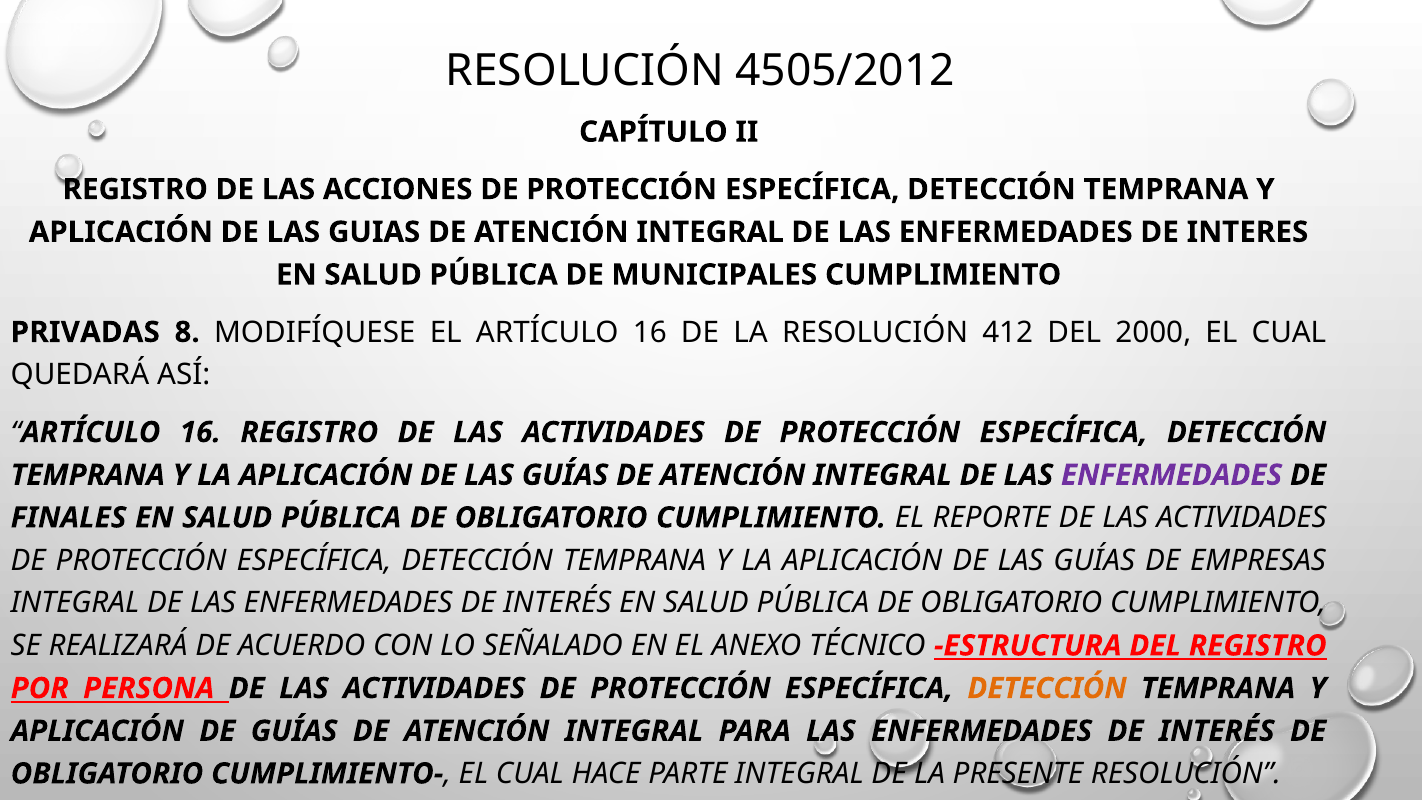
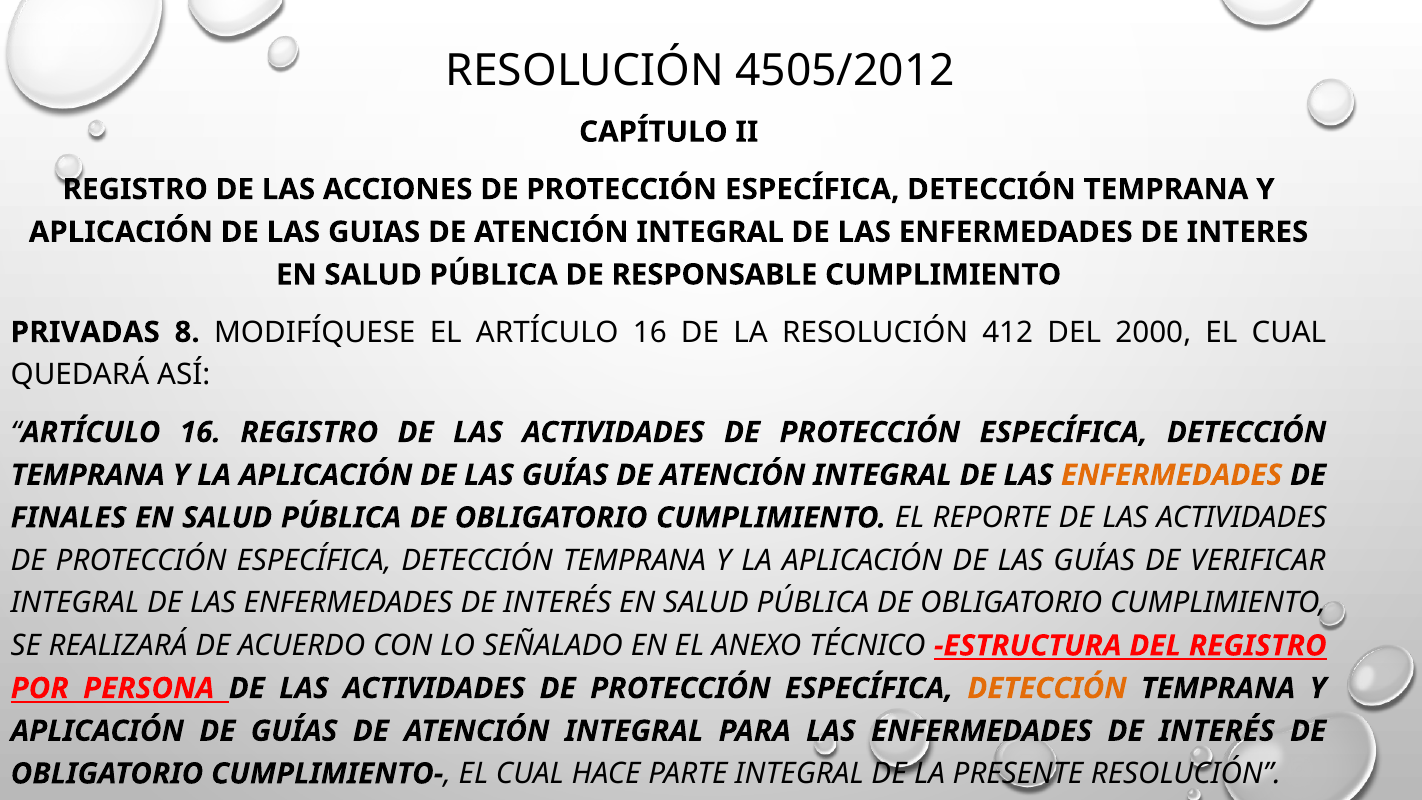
MUNICIPALES: MUNICIPALES -> RESPONSABLE
ENFERMEDADES at (1172, 475) colour: purple -> orange
EMPRESAS: EMPRESAS -> VERIFICAR
